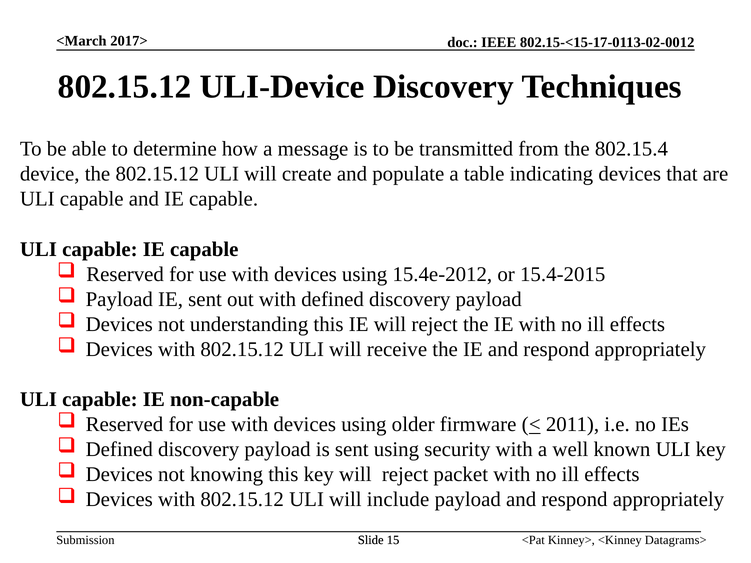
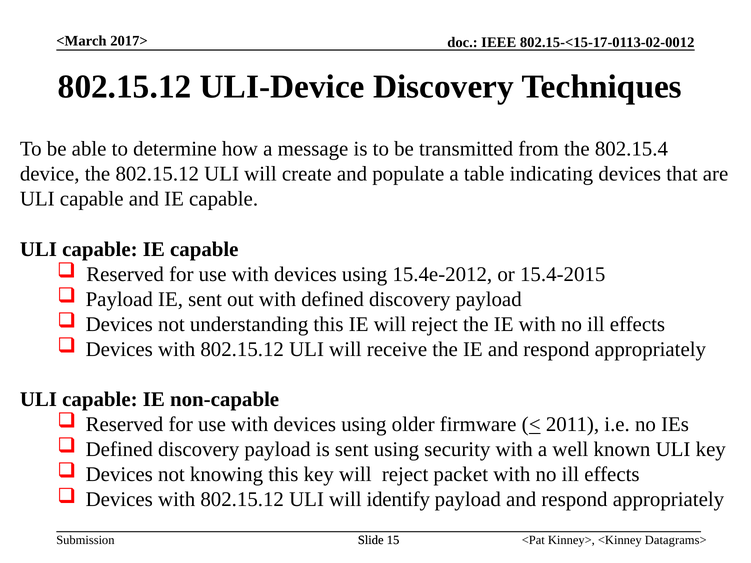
include: include -> identify
